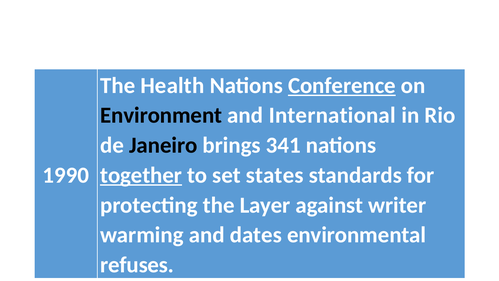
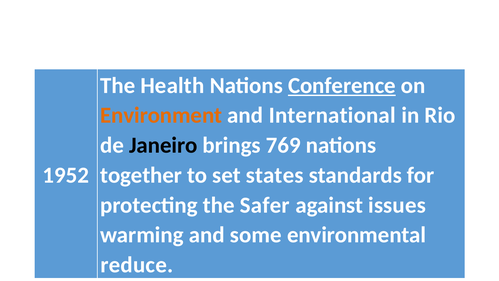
Environment colour: black -> orange
341: 341 -> 769
1990: 1990 -> 1952
together underline: present -> none
Layer: Layer -> Safer
writer: writer -> issues
dates: dates -> some
refuses: refuses -> reduce
